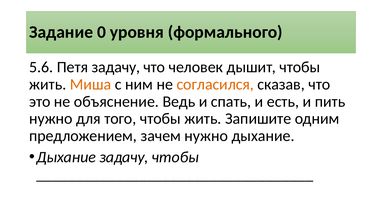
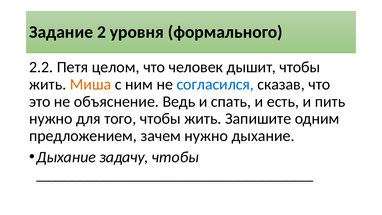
0: 0 -> 2
5.6: 5.6 -> 2.2
Петя задачу: задачу -> целом
согласился colour: orange -> blue
